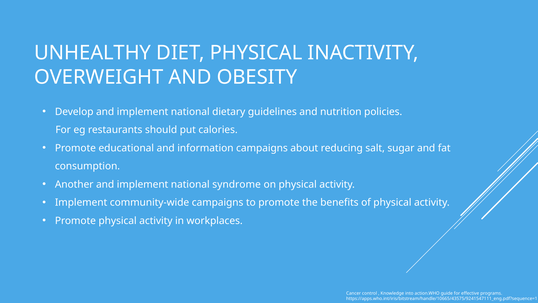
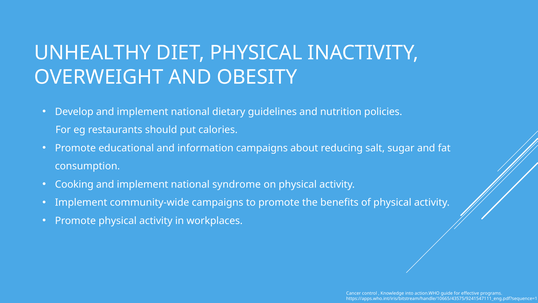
Another: Another -> Cooking
